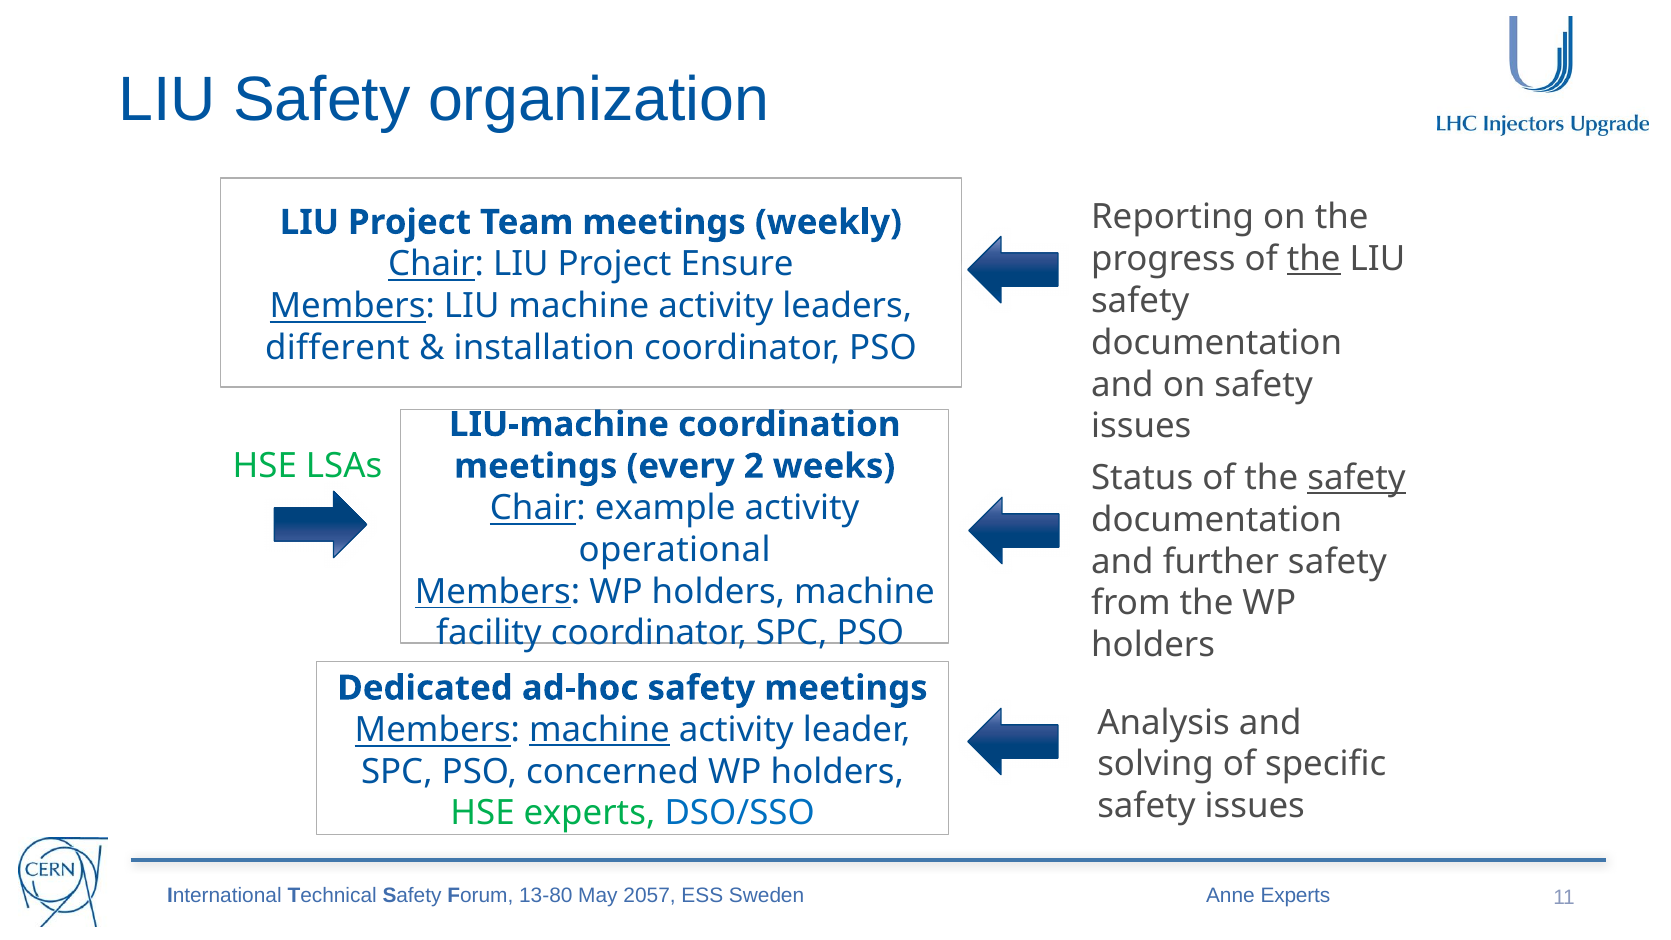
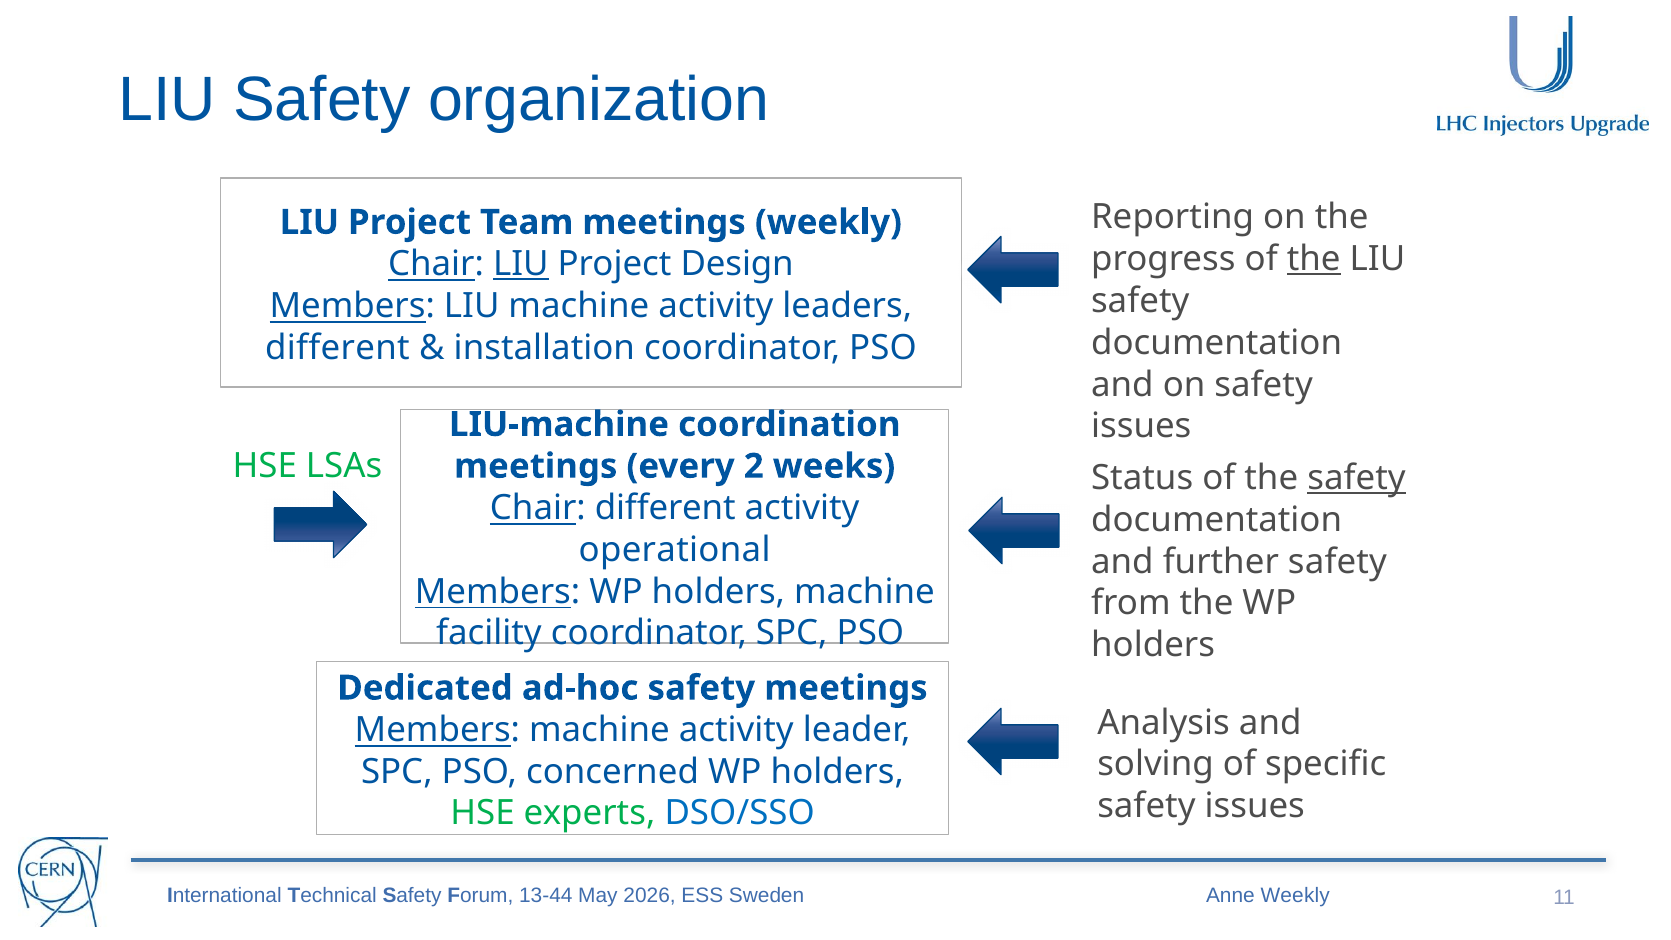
LIU at (521, 264) underline: none -> present
Ensure: Ensure -> Design
Chair example: example -> different
machine at (599, 730) underline: present -> none
13-80: 13-80 -> 13-44
2057: 2057 -> 2026
Anne Experts: Experts -> Weekly
